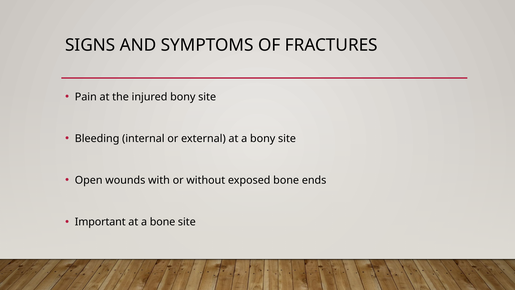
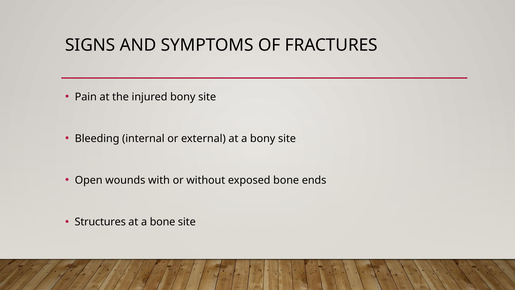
Important: Important -> Structures
